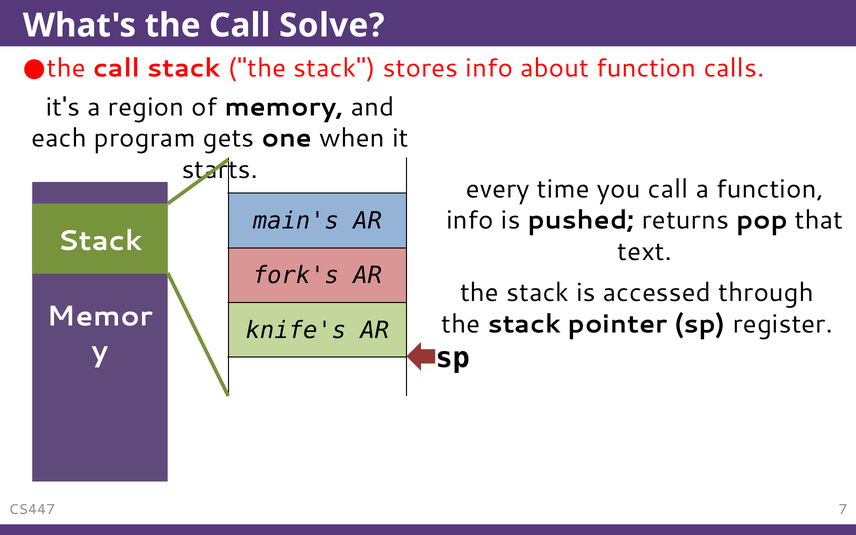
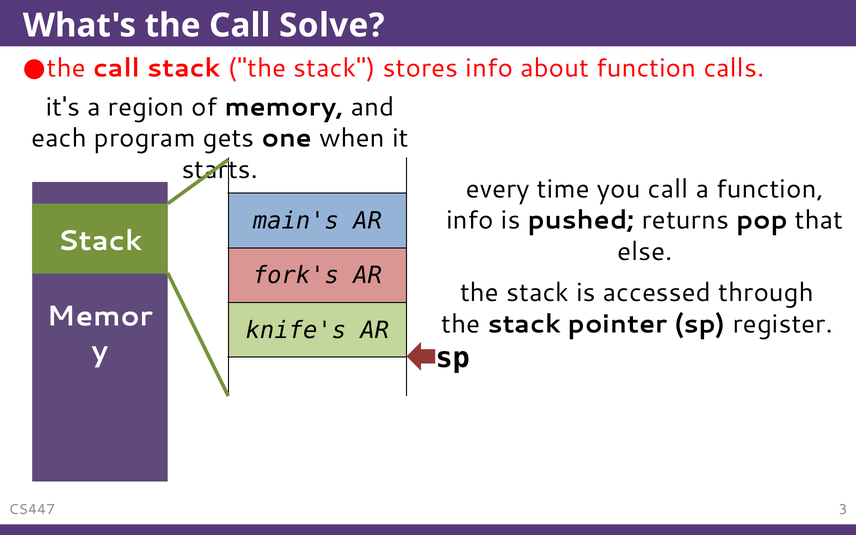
text: text -> else
7: 7 -> 3
